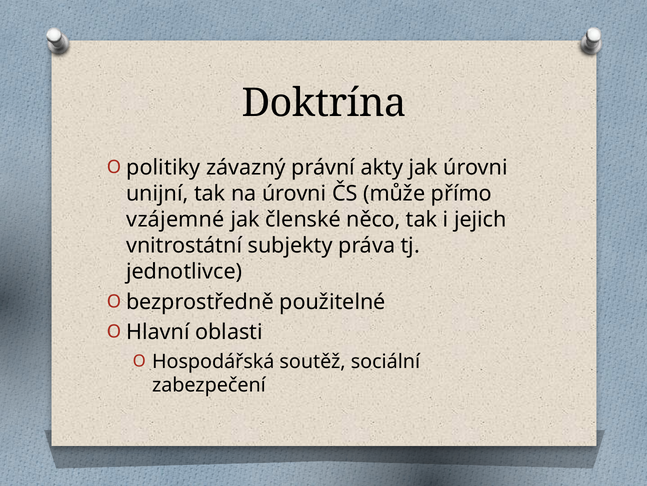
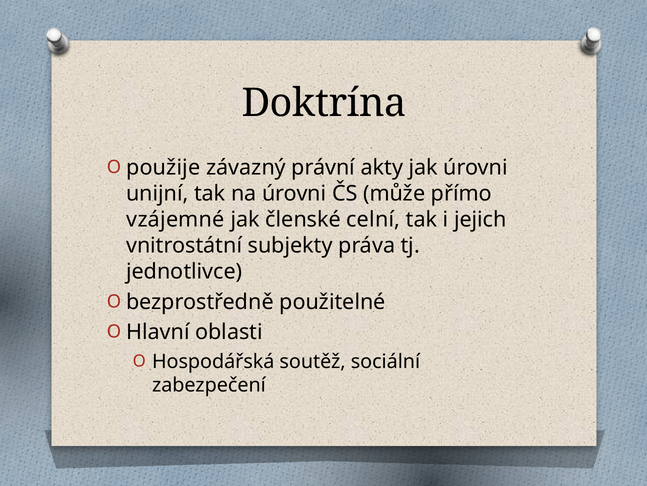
politiky: politiky -> použije
něco: něco -> celní
